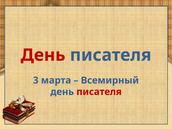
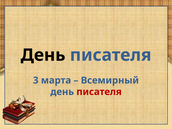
День at (43, 55) colour: red -> black
